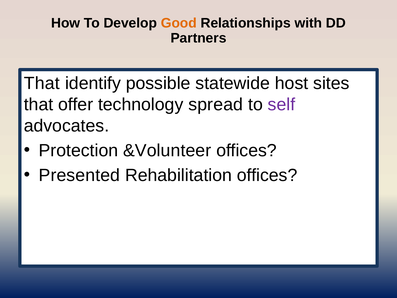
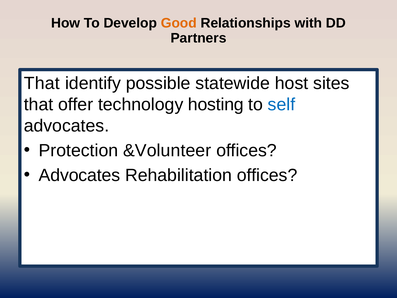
spread: spread -> hosting
self colour: purple -> blue
Presented at (79, 175): Presented -> Advocates
